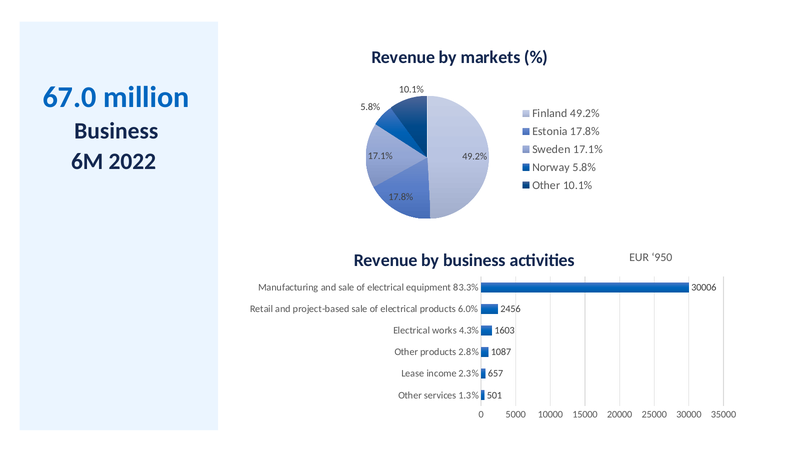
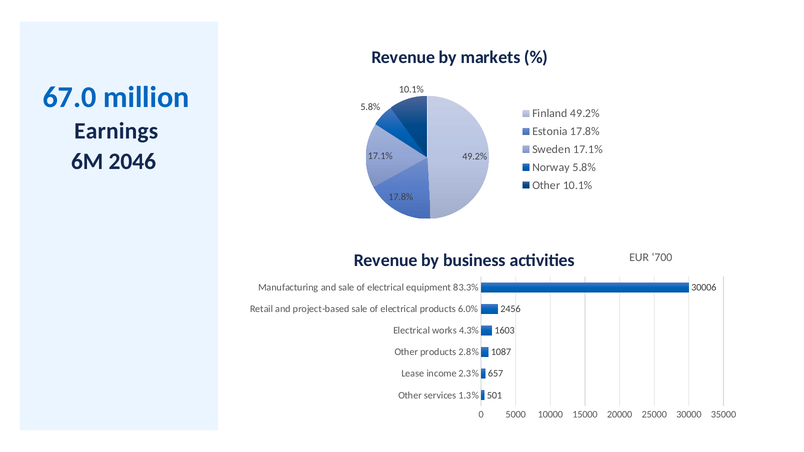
Business at (116, 131): Business -> Earnings
2022: 2022 -> 2046
950: 950 -> 700
